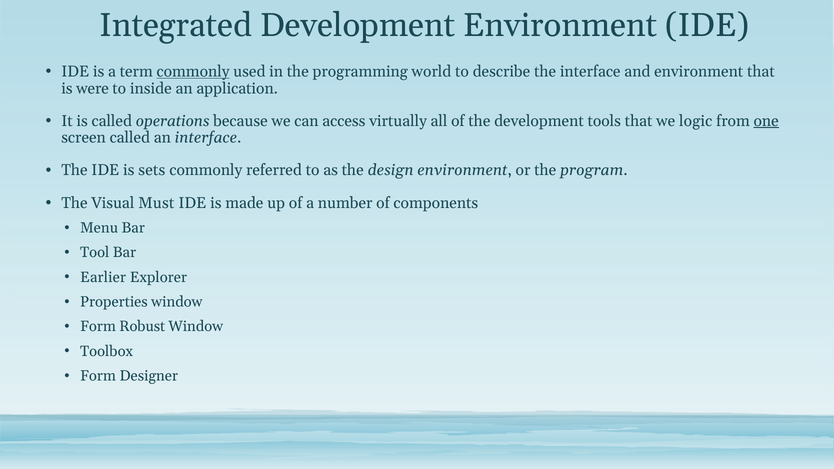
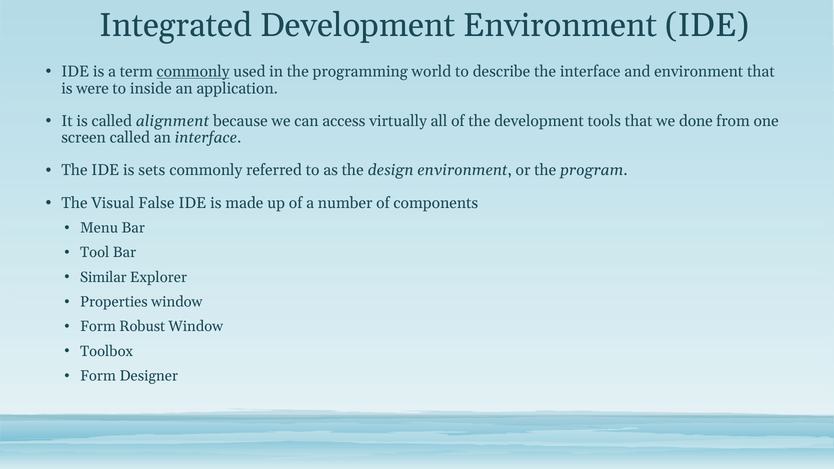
operations: operations -> alignment
logic: logic -> done
one underline: present -> none
Must: Must -> False
Earlier: Earlier -> Similar
